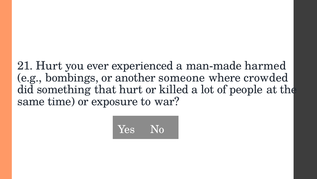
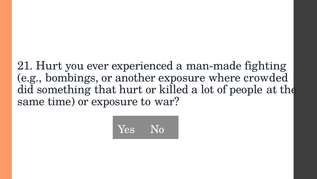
harmed: harmed -> fighting
another someone: someone -> exposure
